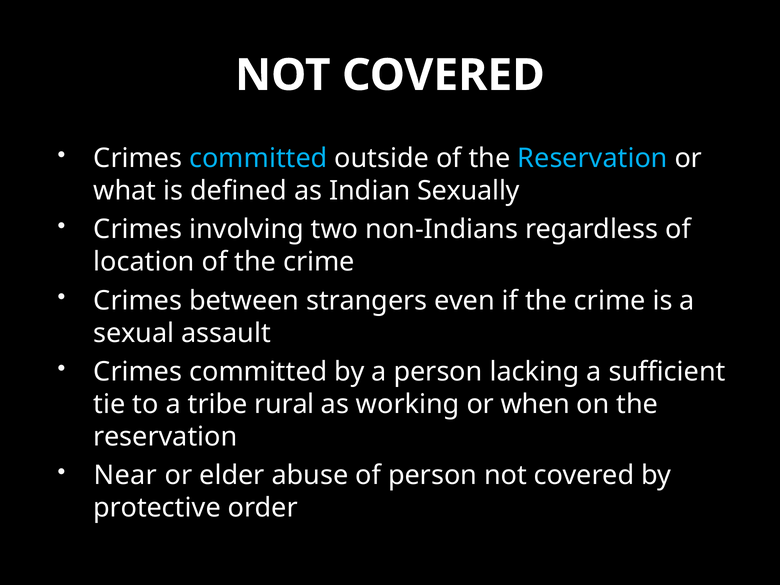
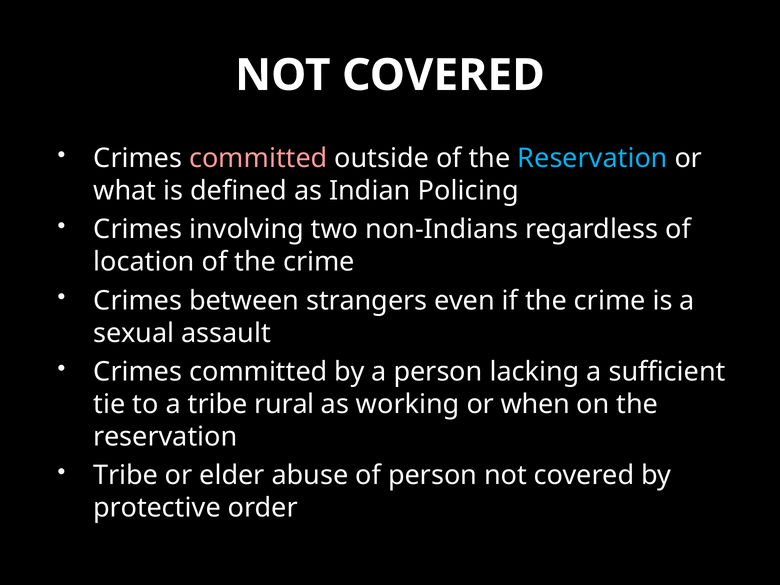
committed at (258, 158) colour: light blue -> pink
Sexually: Sexually -> Policing
Near at (126, 475): Near -> Tribe
